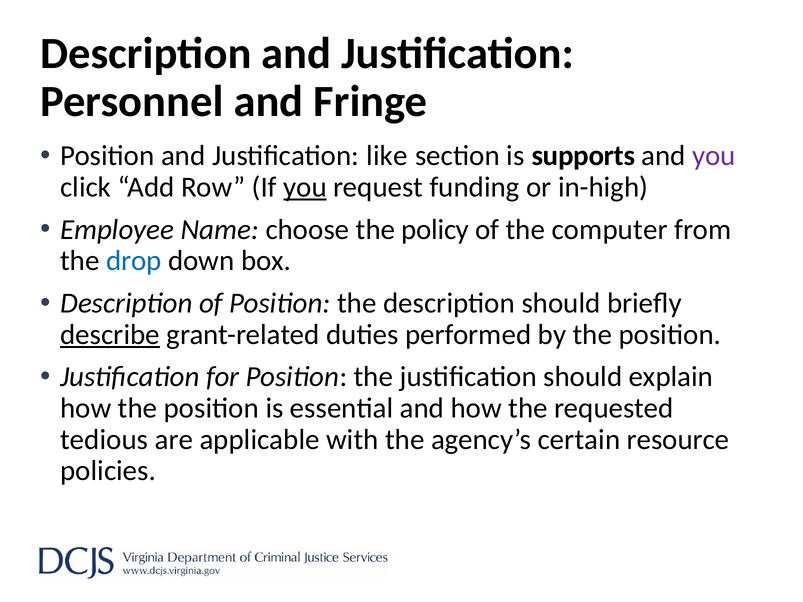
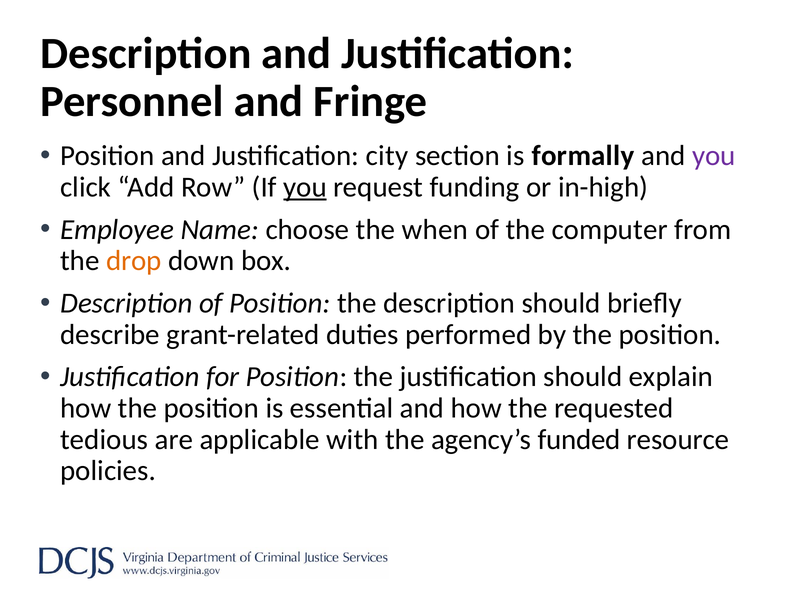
like: like -> city
supports: supports -> formally
policy: policy -> when
drop colour: blue -> orange
describe underline: present -> none
certain: certain -> funded
